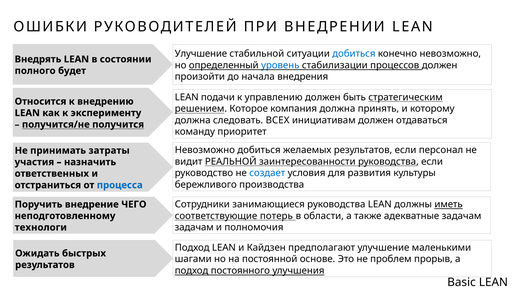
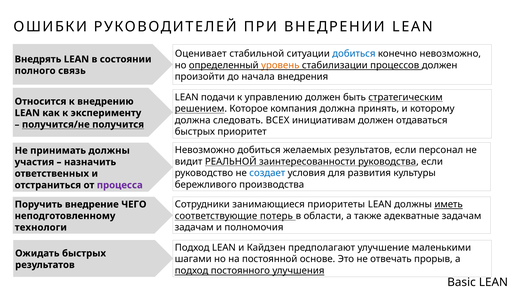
Улучшение at (201, 54): Улучшение -> Оценивает
уровень colour: blue -> orange
будет: будет -> связь
команду at (195, 132): команду -> быстрых
принимать затраты: затраты -> должны
процесса colour: blue -> purple
занимающиеся руководства: руководства -> приоритеты
проблем: проблем -> отвечать
